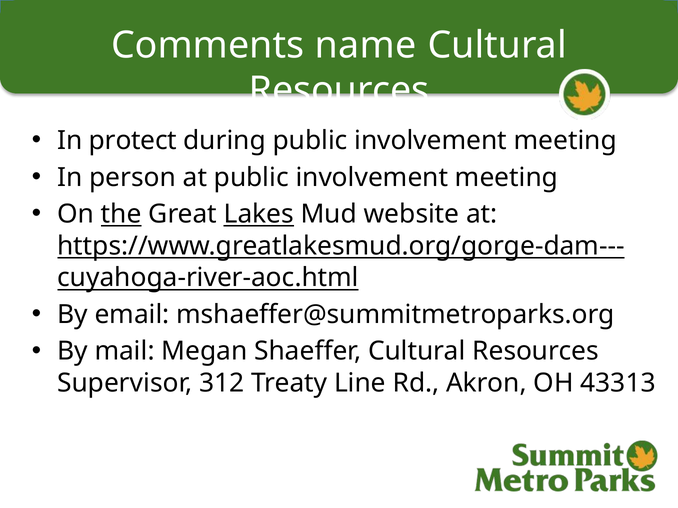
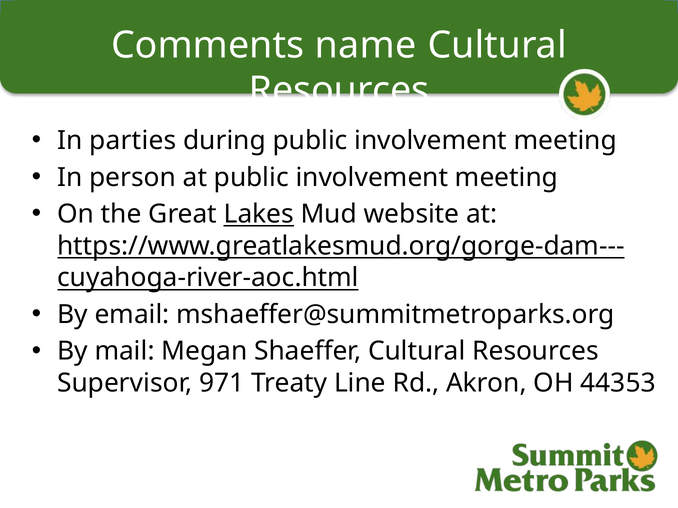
protect: protect -> parties
the underline: present -> none
312: 312 -> 971
43313: 43313 -> 44353
